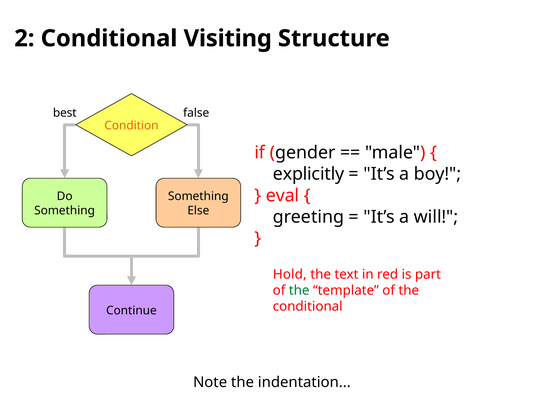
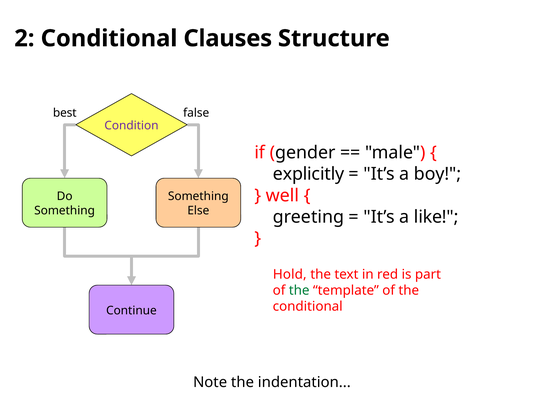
Visiting: Visiting -> Clauses
Condition colour: orange -> purple
eval: eval -> well
will: will -> like
